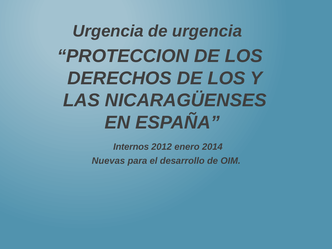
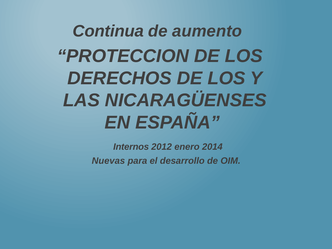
Urgencia at (108, 31): Urgencia -> Continua
de urgencia: urgencia -> aumento
